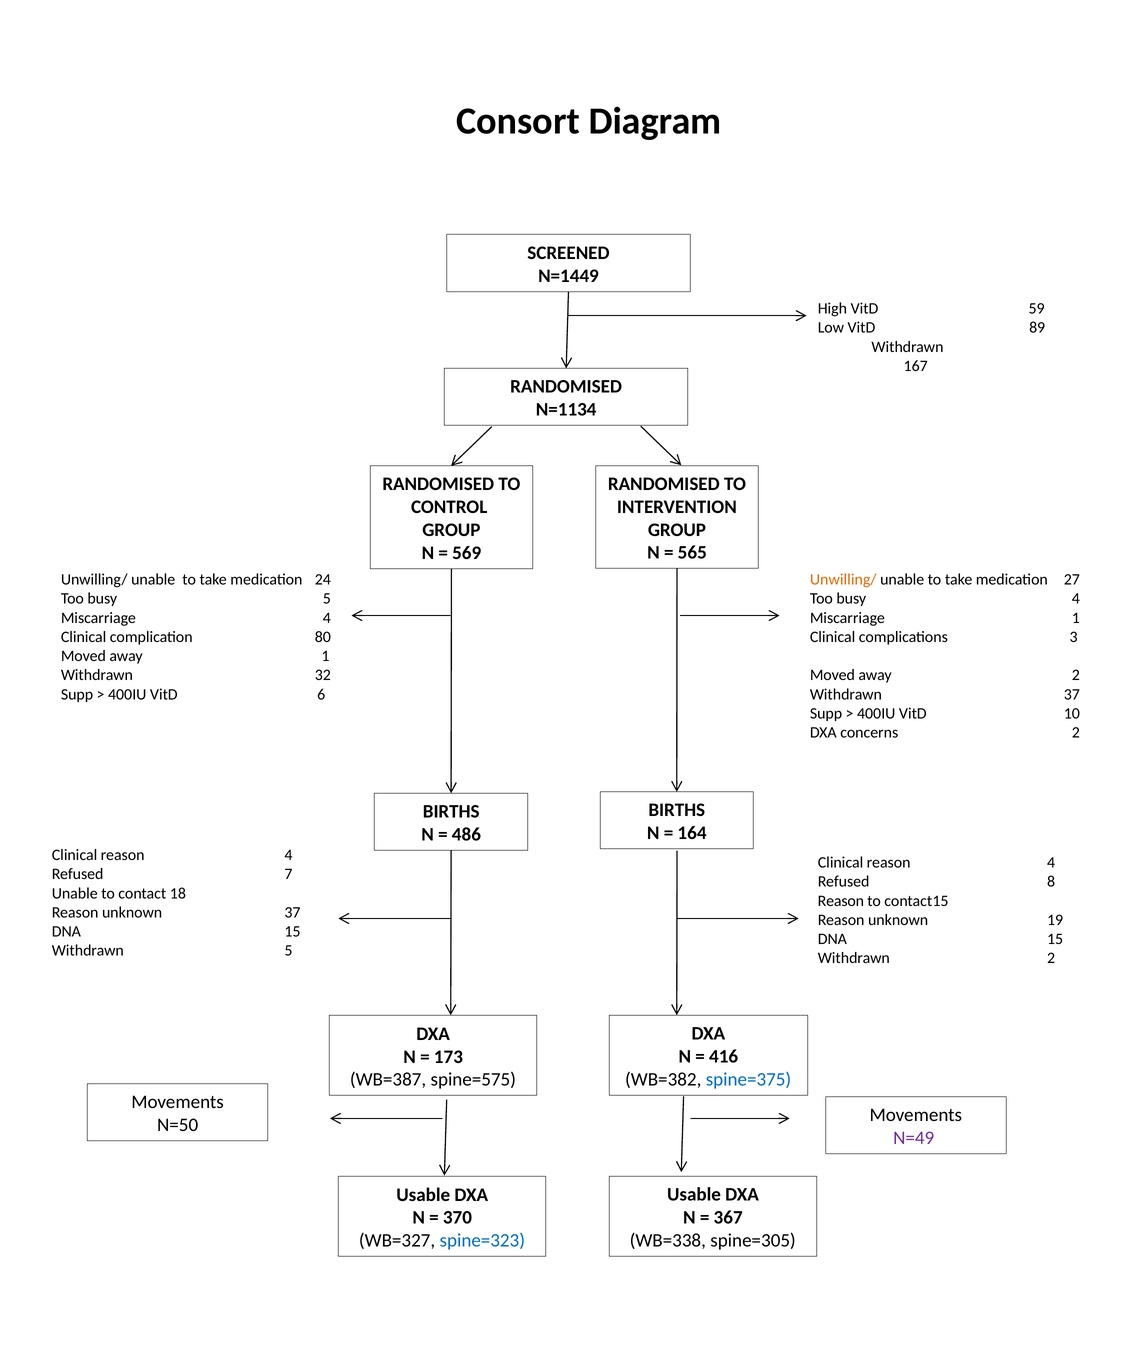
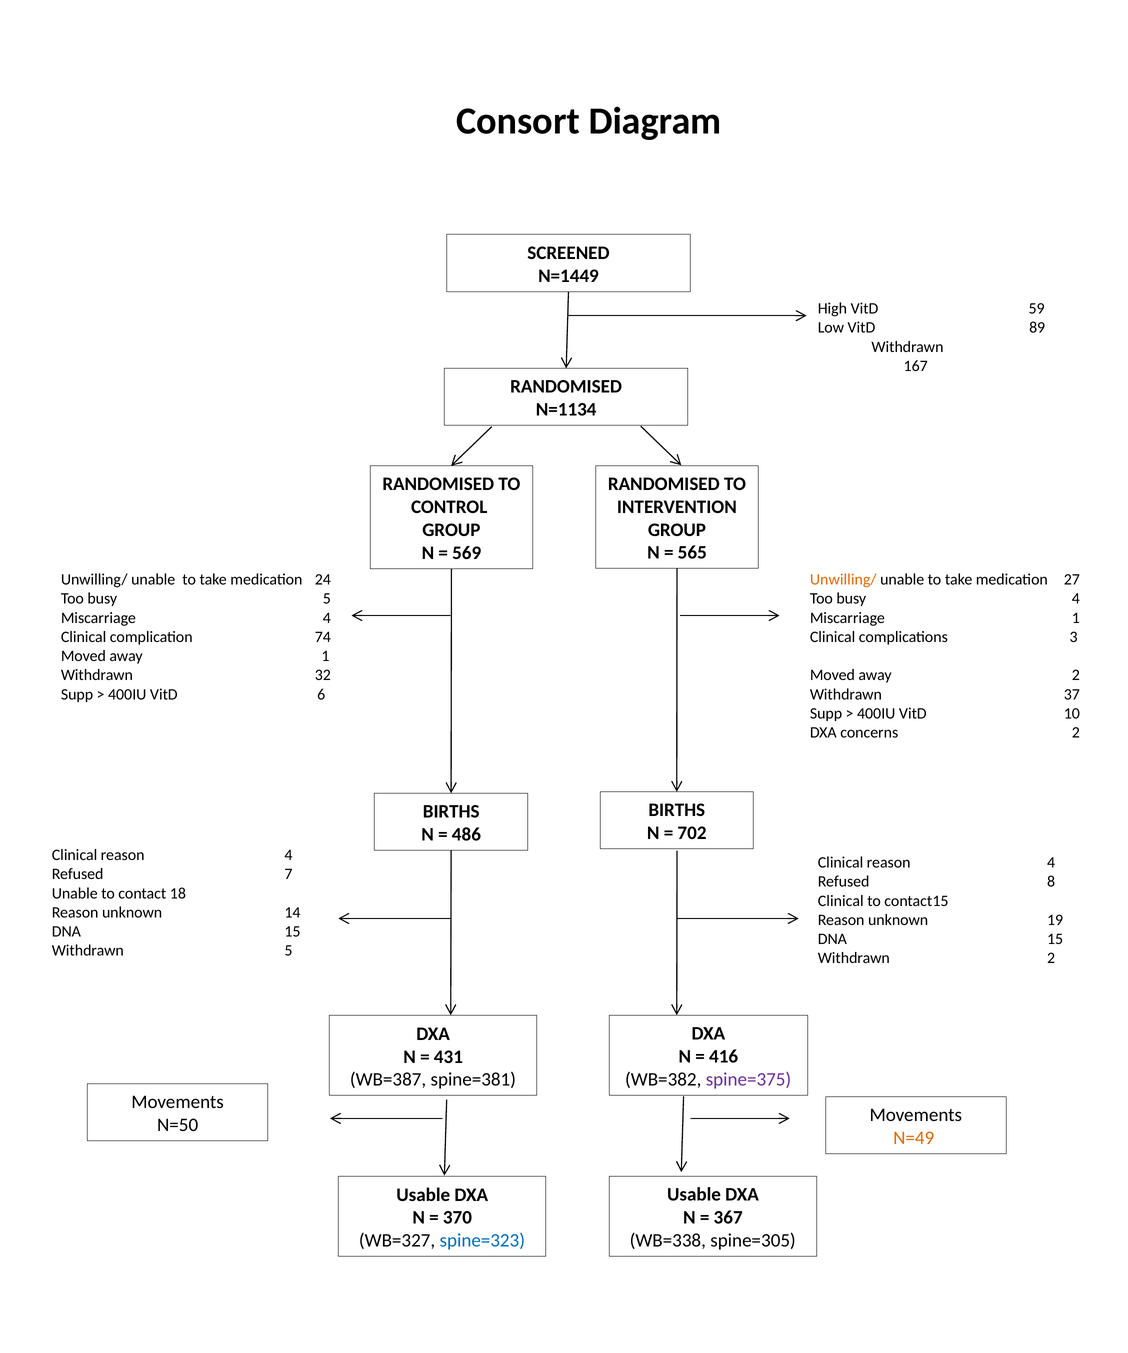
80: 80 -> 74
164: 164 -> 702
Reason at (841, 901): Reason -> Clinical
unknown 37: 37 -> 14
173: 173 -> 431
spine=375 colour: blue -> purple
spine=575: spine=575 -> spine=381
N=49 colour: purple -> orange
